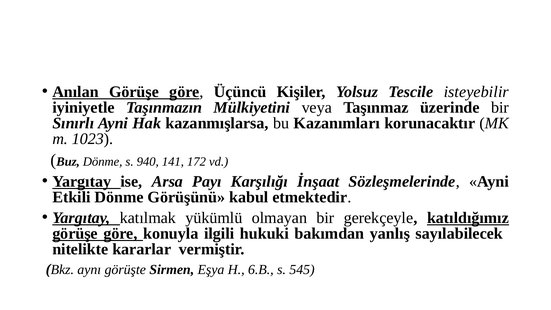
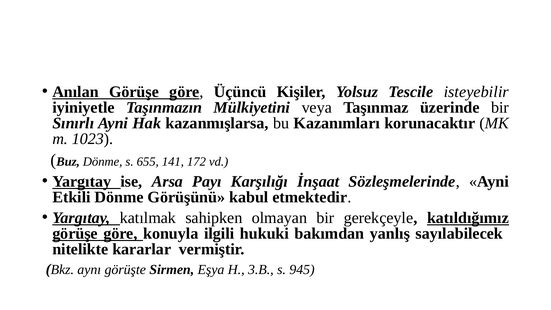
940: 940 -> 655
yükümlü: yükümlü -> sahipken
6.B: 6.B -> 3.B
545: 545 -> 945
